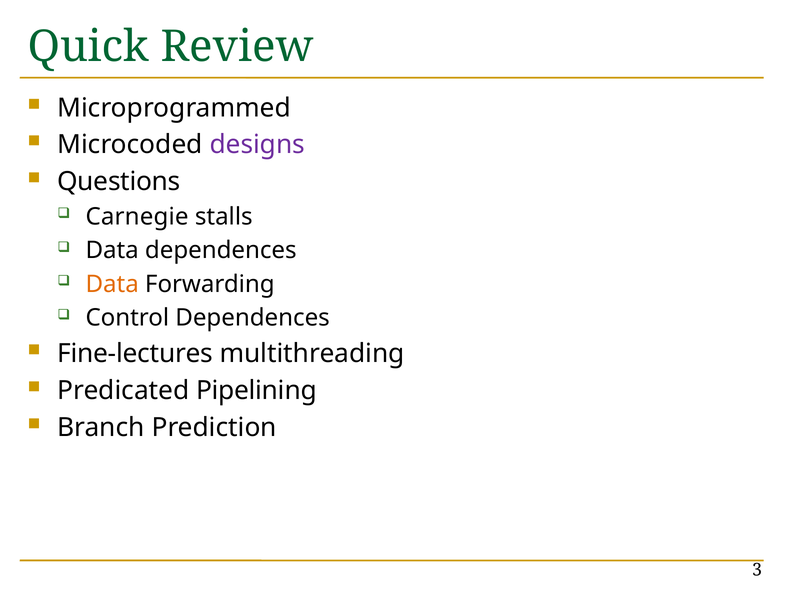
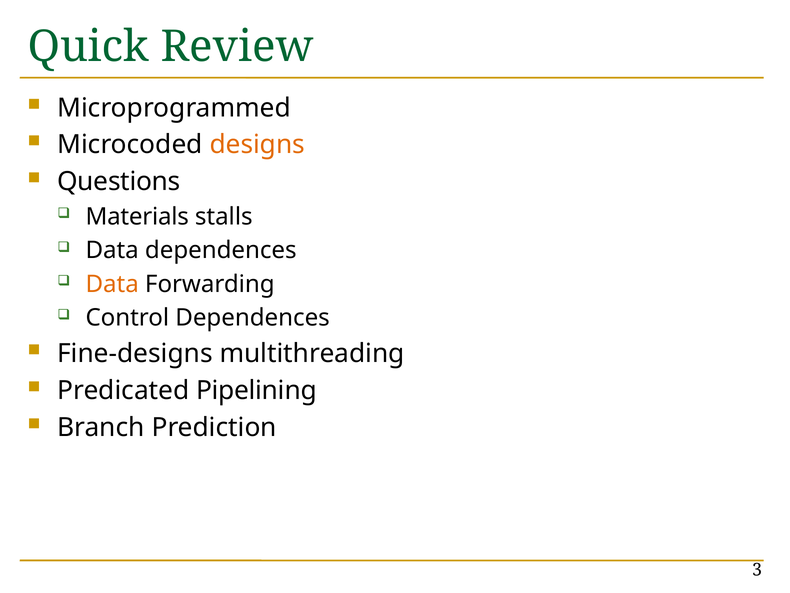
designs colour: purple -> orange
Carnegie: Carnegie -> Materials
Fine-lectures: Fine-lectures -> Fine-designs
